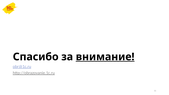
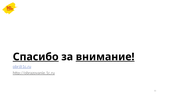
Спасибо underline: none -> present
